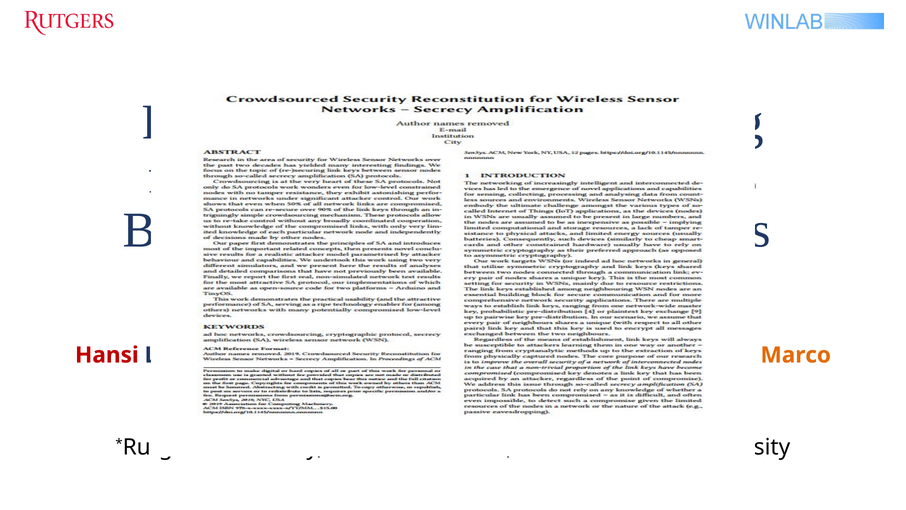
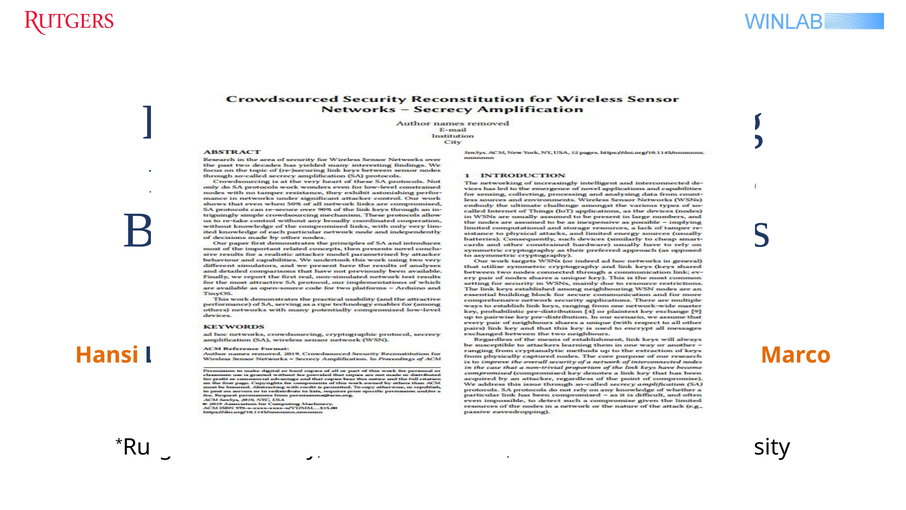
Hansi colour: red -> orange
